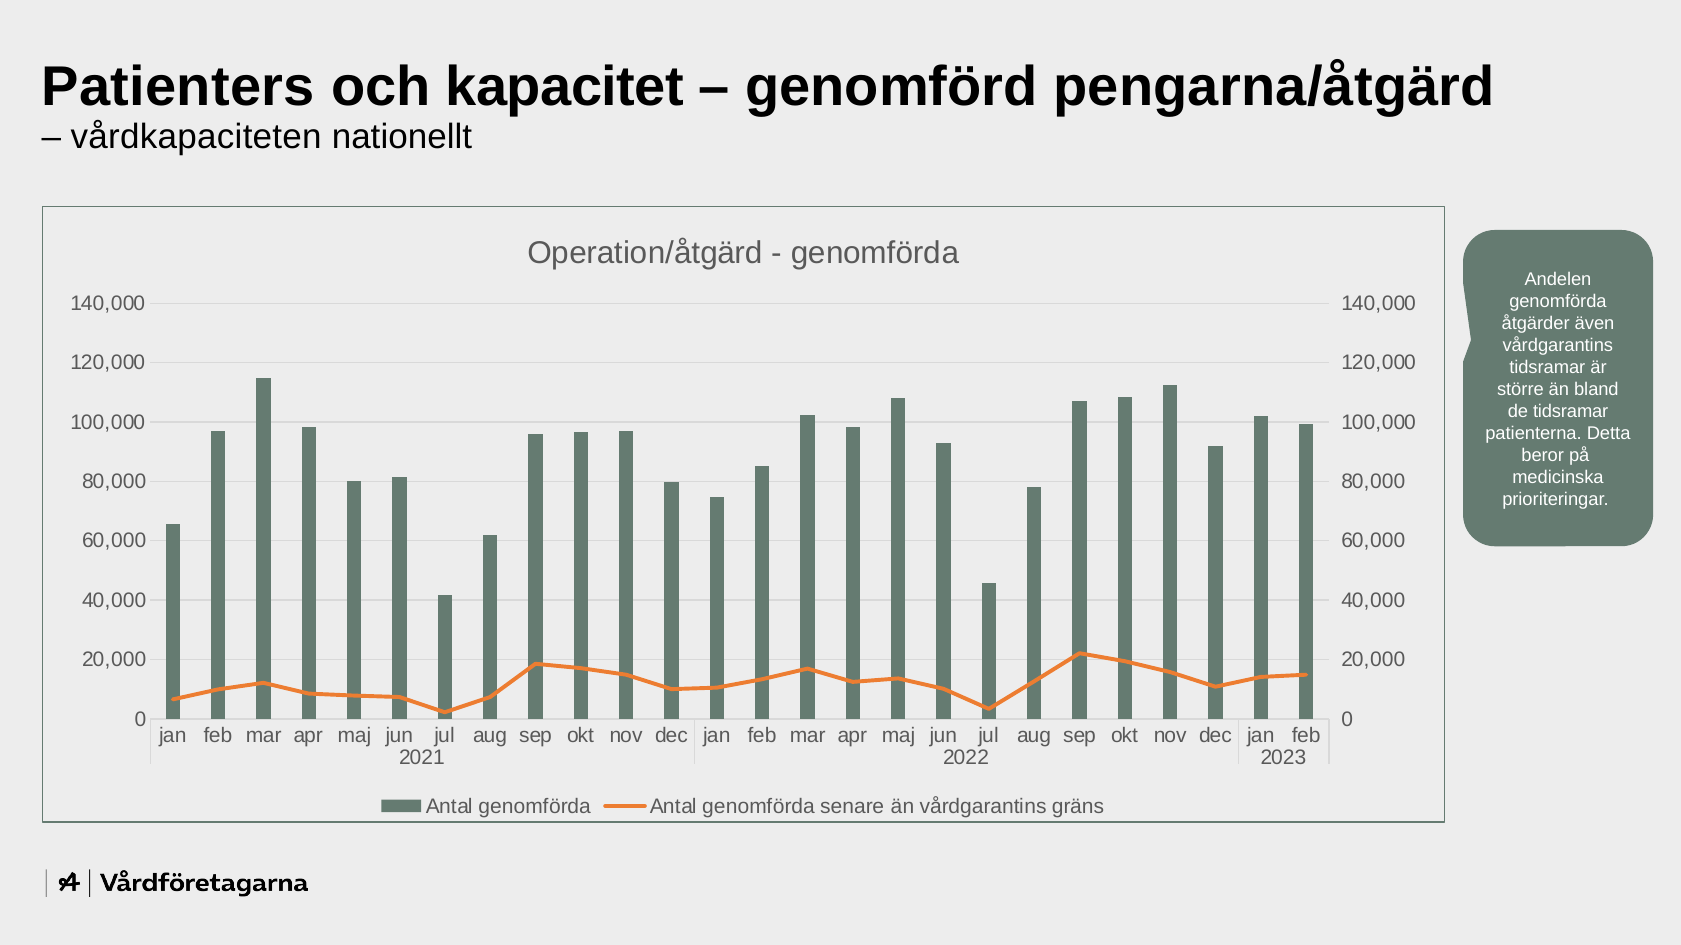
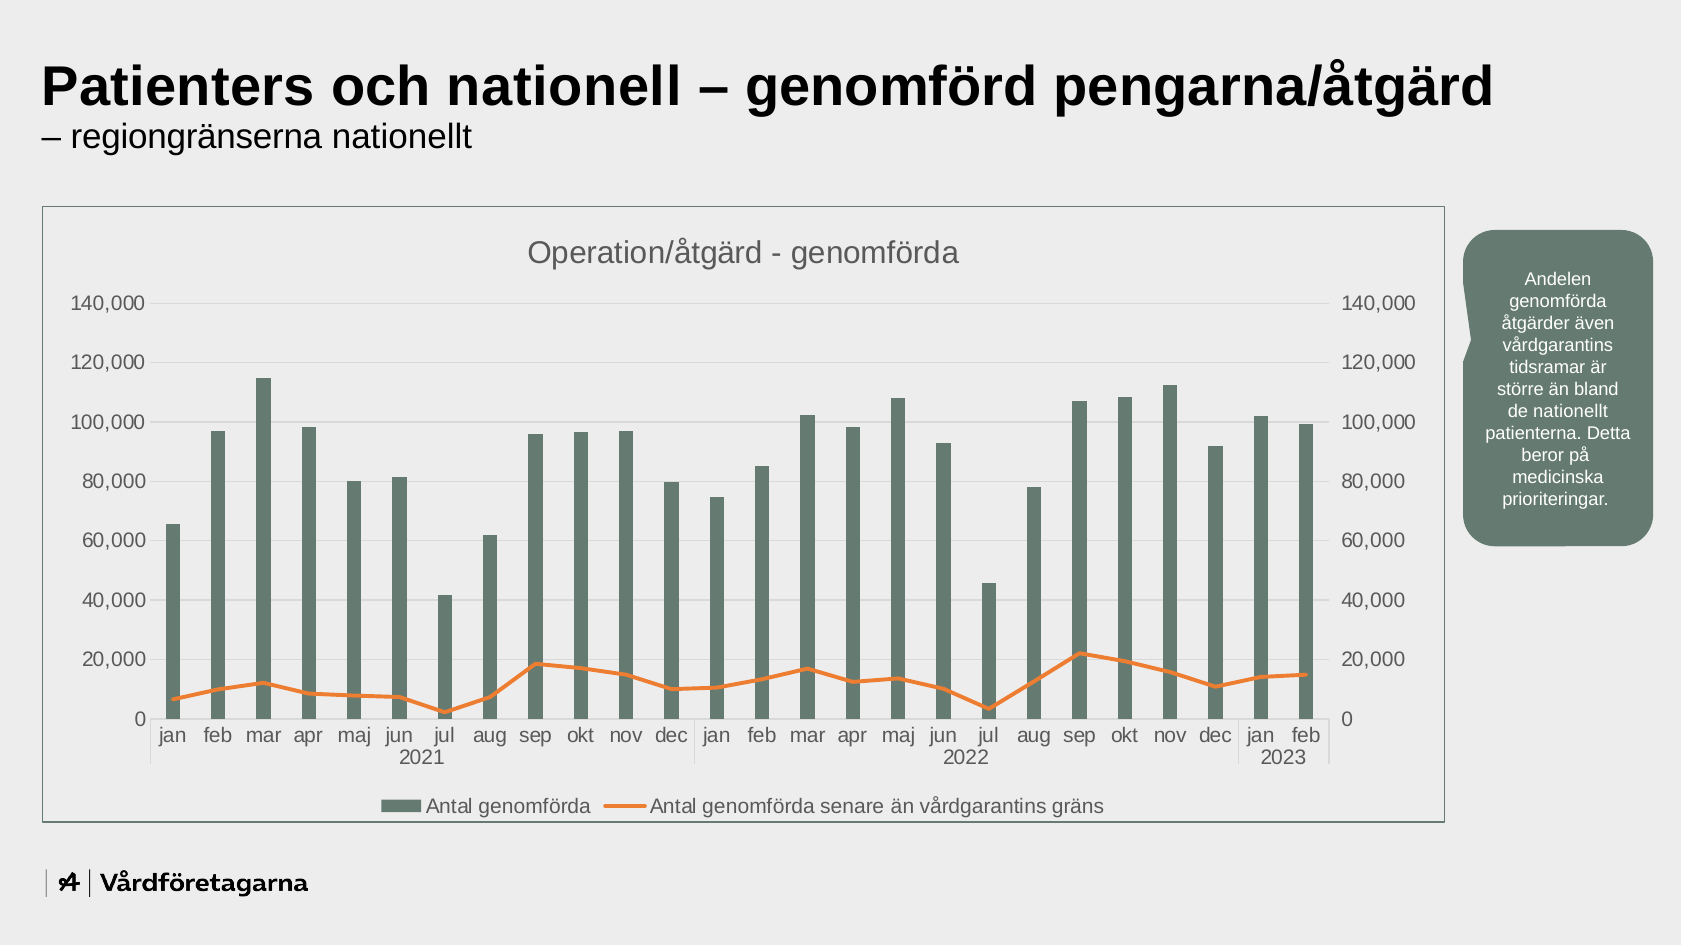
kapacitet: kapacitet -> nationell
vårdkapaciteten: vårdkapaciteten -> regiongränserna
de tidsramar: tidsramar -> nationellt
